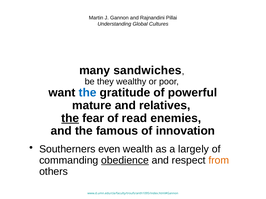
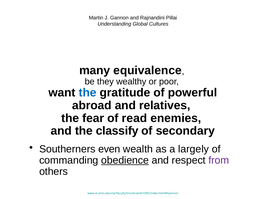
sandwiches: sandwiches -> equivalence
mature: mature -> abroad
the at (70, 118) underline: present -> none
famous: famous -> classify
innovation: innovation -> secondary
from colour: orange -> purple
